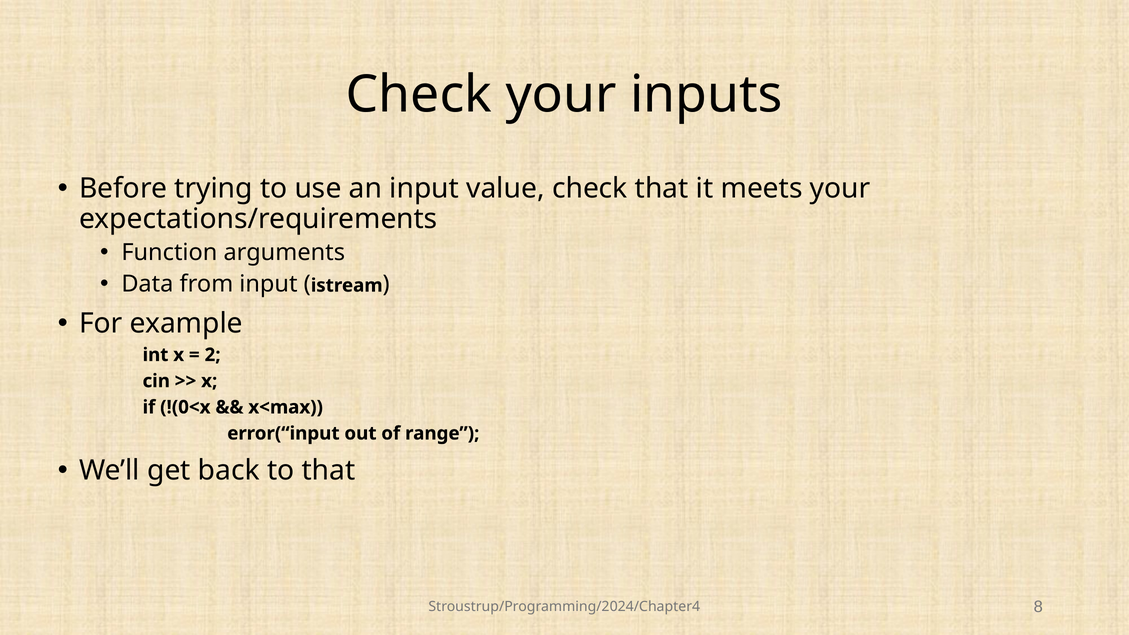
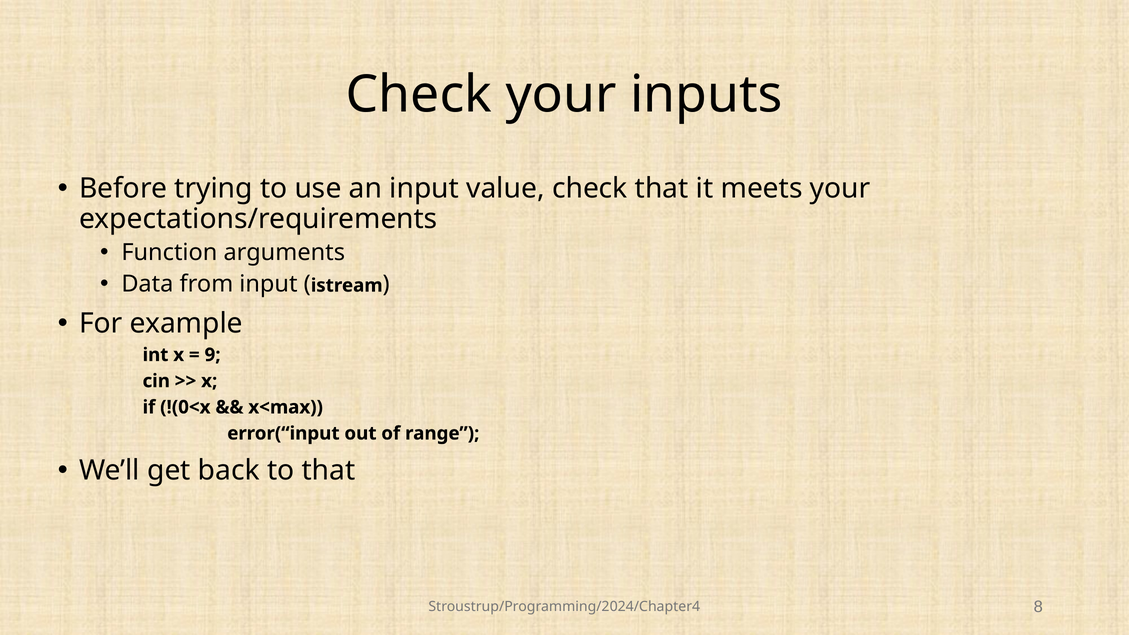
2: 2 -> 9
